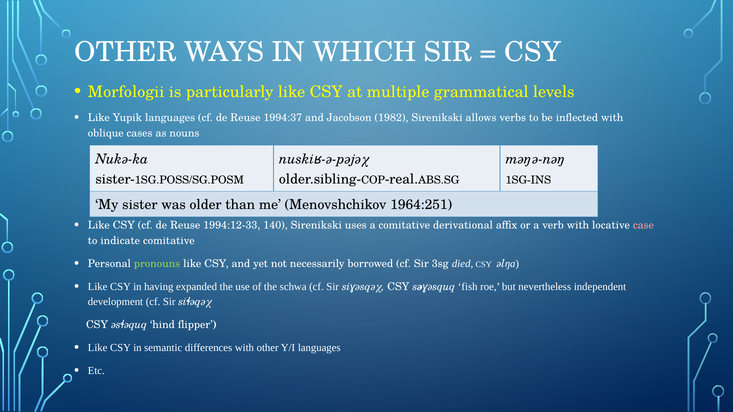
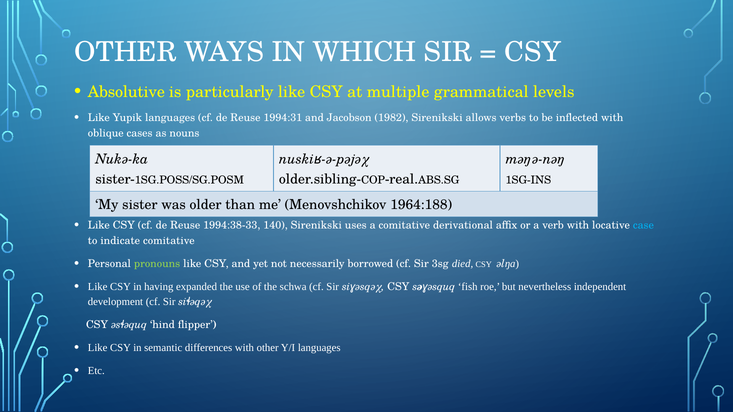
Morfologii: Morfologii -> Absolutive
1994:37: 1994:37 -> 1994:31
1964:251: 1964:251 -> 1964:188
1994:12-33: 1994:12-33 -> 1994:38-33
case colour: pink -> light blue
